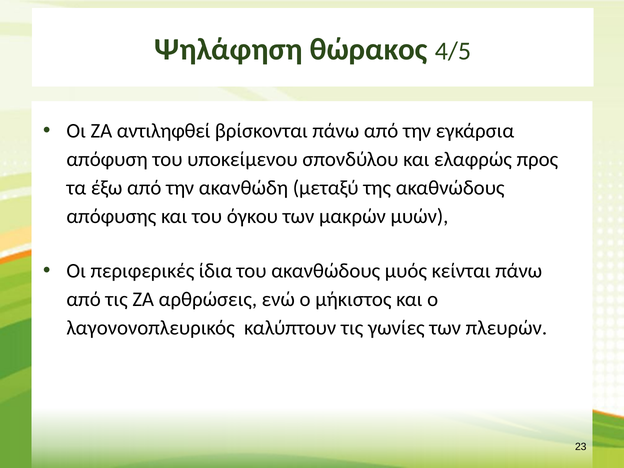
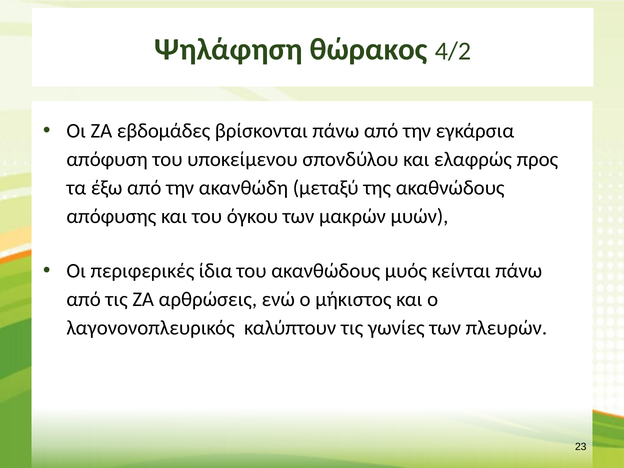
4/5: 4/5 -> 4/2
αντιληφθεί: αντιληφθεί -> εβδομάδες
